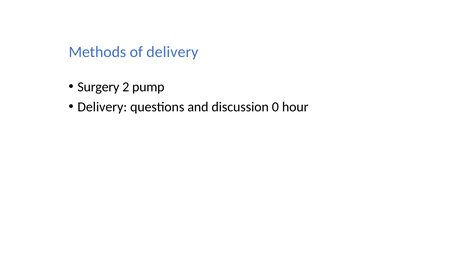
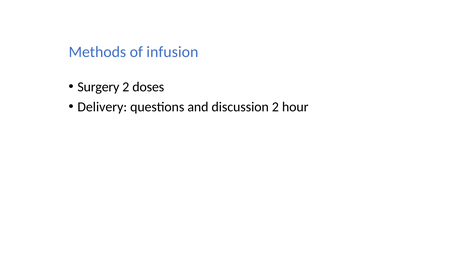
of delivery: delivery -> infusion
pump: pump -> doses
discussion 0: 0 -> 2
